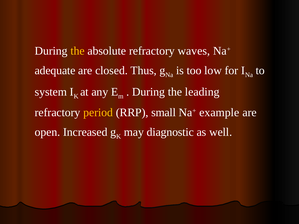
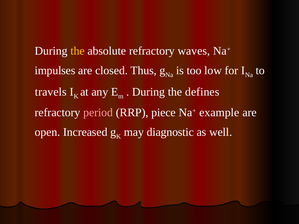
adequate: adequate -> impulses
system: system -> travels
leading: leading -> defines
period colour: yellow -> pink
small: small -> piece
